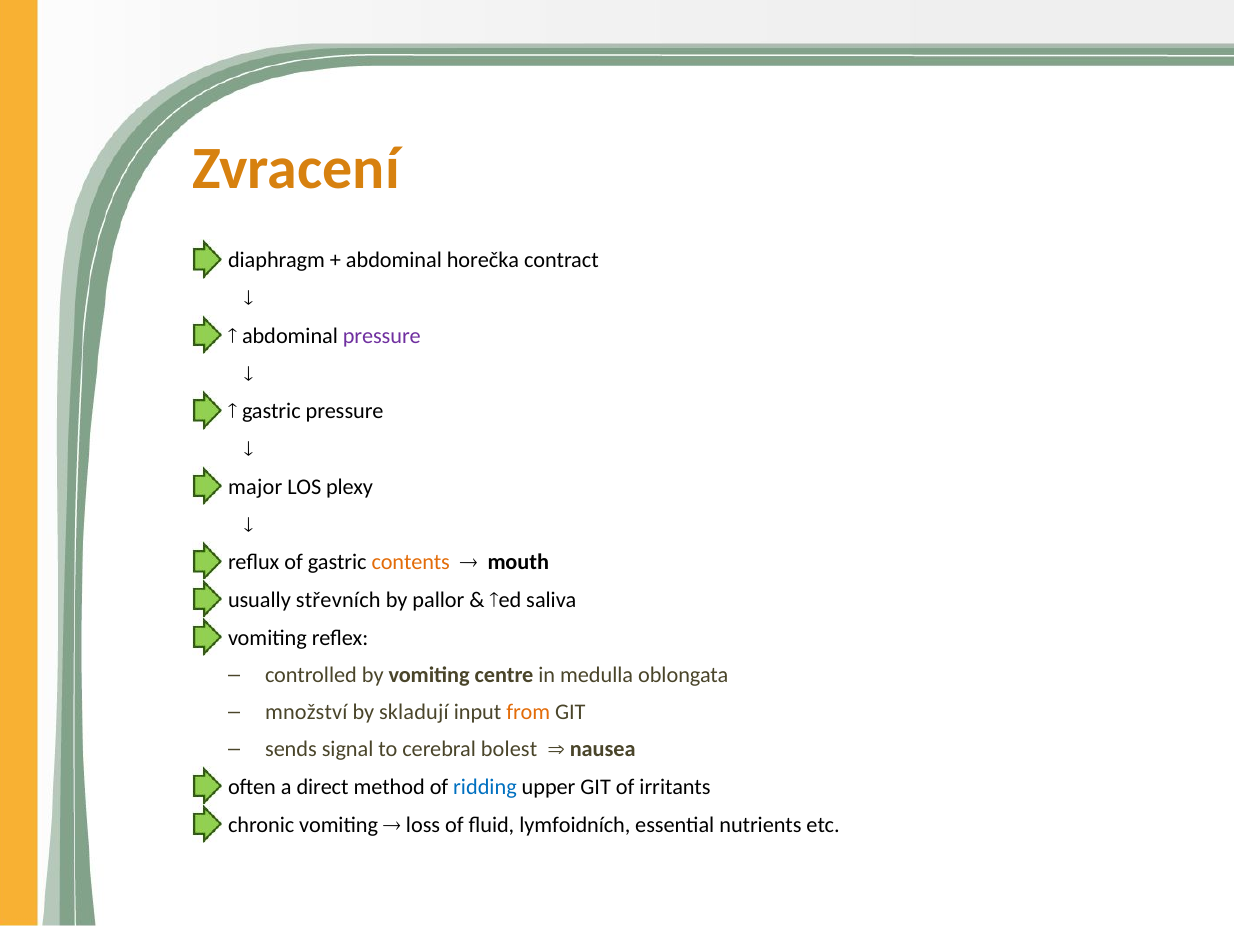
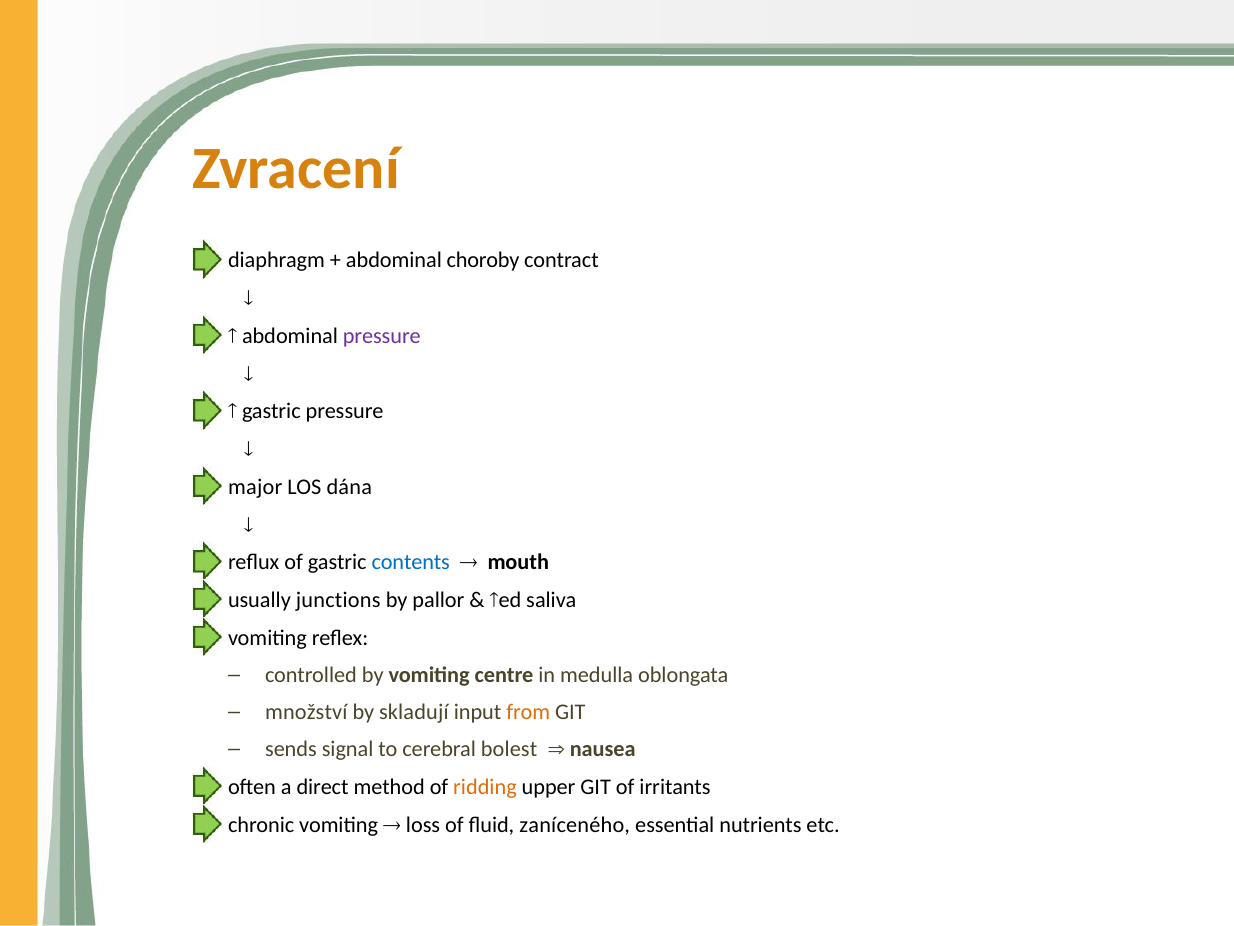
horečka: horečka -> choroby
plexy: plexy -> dána
contents colour: orange -> blue
střevních: střevních -> junctions
ridding colour: blue -> orange
lymfoidních: lymfoidních -> zaníceného
